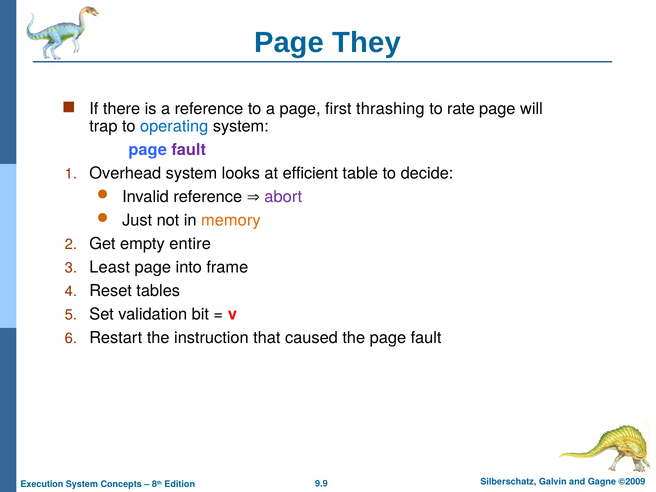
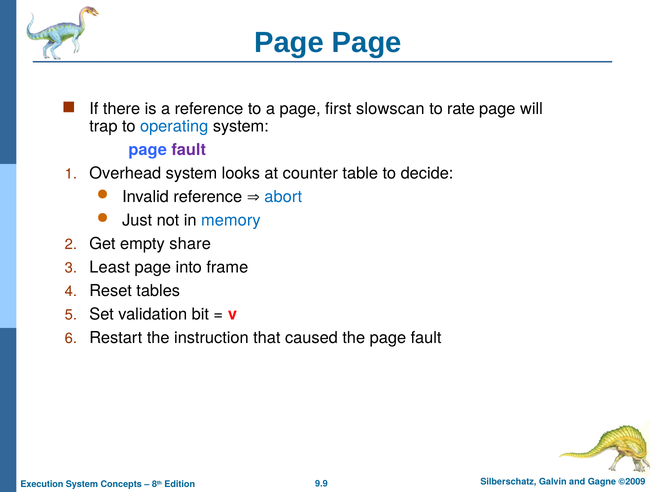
Page They: They -> Page
thrashing: thrashing -> slowscan
efficient: efficient -> counter
abort colour: purple -> blue
memory colour: orange -> blue
entire: entire -> share
